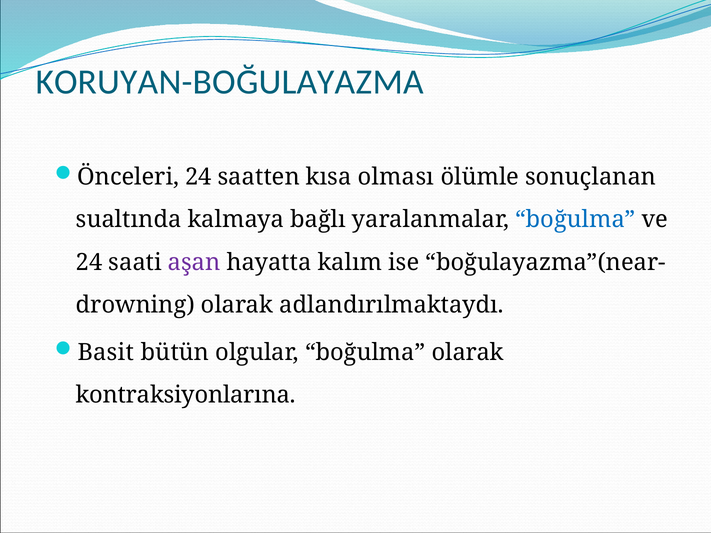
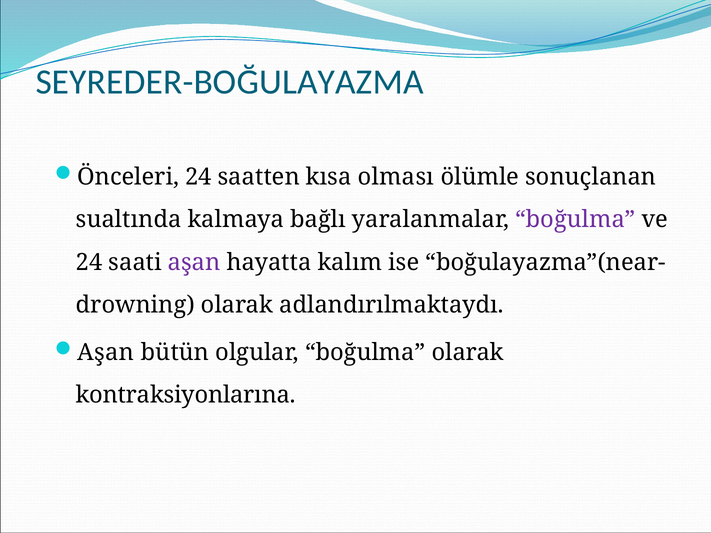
KORUYAN-BOĞULAYAZMA: KORUYAN-BOĞULAYAZMA -> SEYREDER-BOĞULAYAZMA
boğulma at (575, 220) colour: blue -> purple
Basit at (106, 352): Basit -> Aşan
